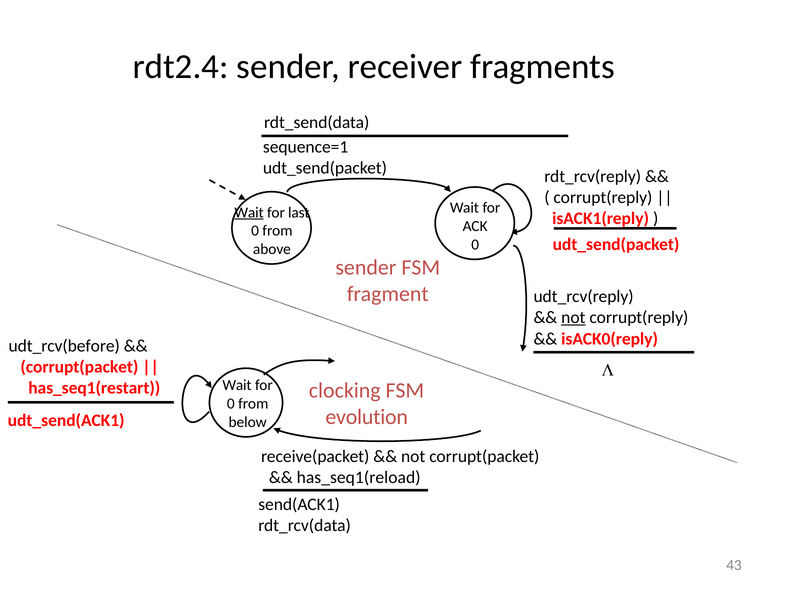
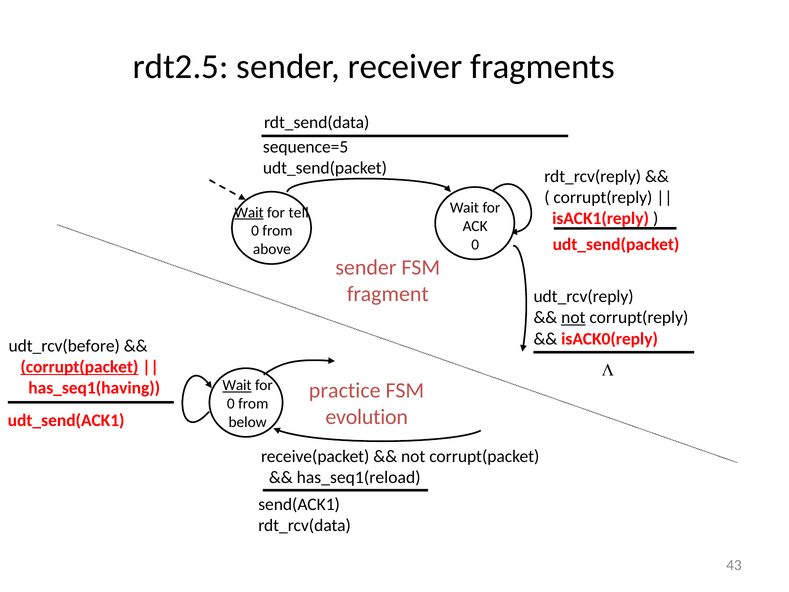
rdt2.4: rdt2.4 -> rdt2.5
sequence=1: sequence=1 -> sequence=5
last: last -> tell
corrupt(packet at (79, 367) underline: none -> present
Wait at (237, 385) underline: none -> present
has_seq1(restart: has_seq1(restart -> has_seq1(having
clocking: clocking -> practice
